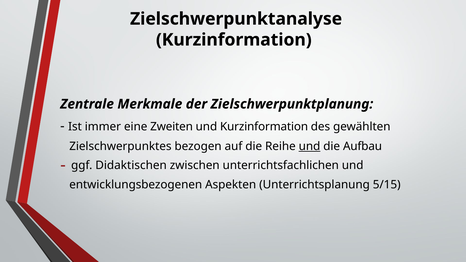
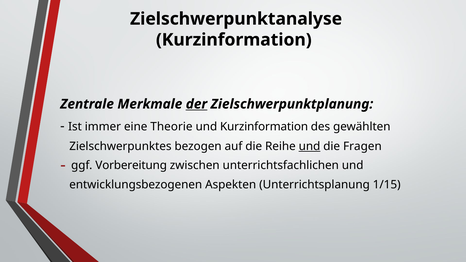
der underline: none -> present
Zweiten: Zweiten -> Theorie
Aufbau: Aufbau -> Fragen
Didaktischen: Didaktischen -> Vorbereitung
5/15: 5/15 -> 1/15
